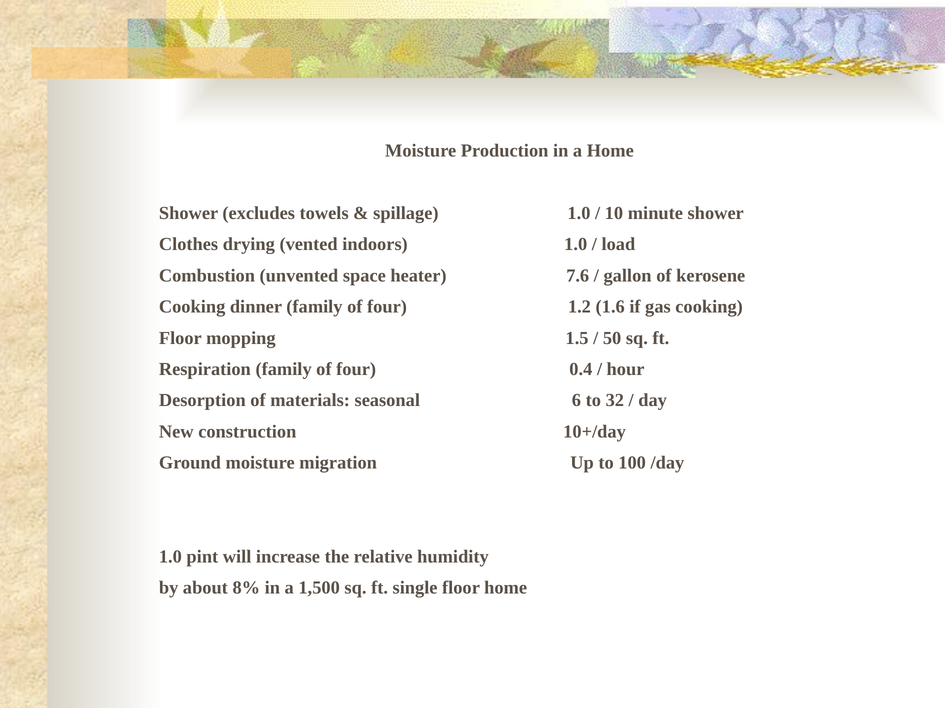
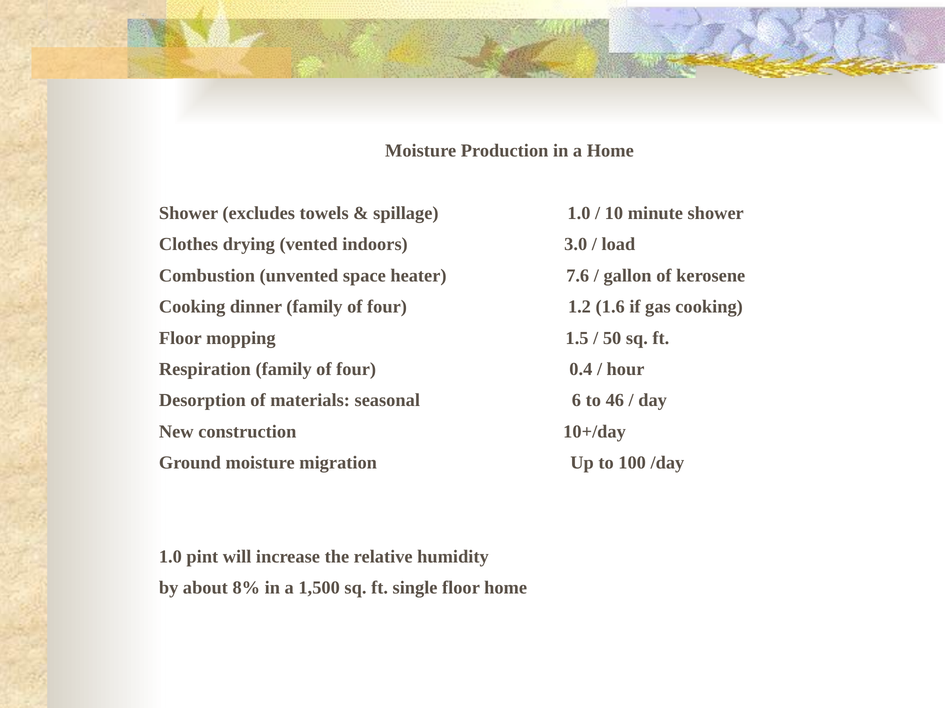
indoors 1.0: 1.0 -> 3.0
32: 32 -> 46
